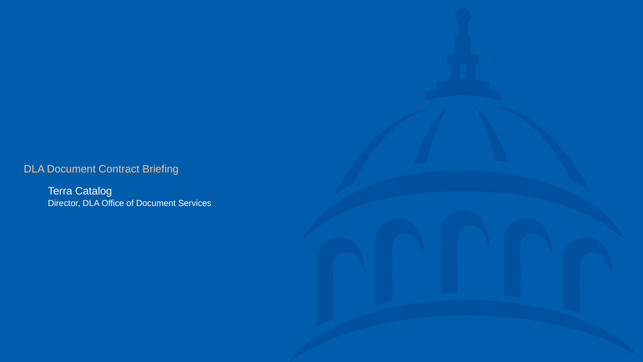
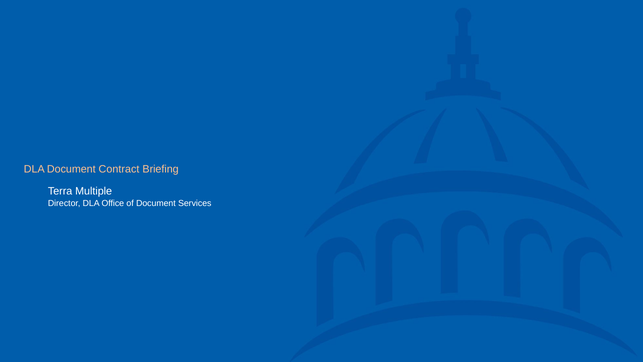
Catalog: Catalog -> Multiple
